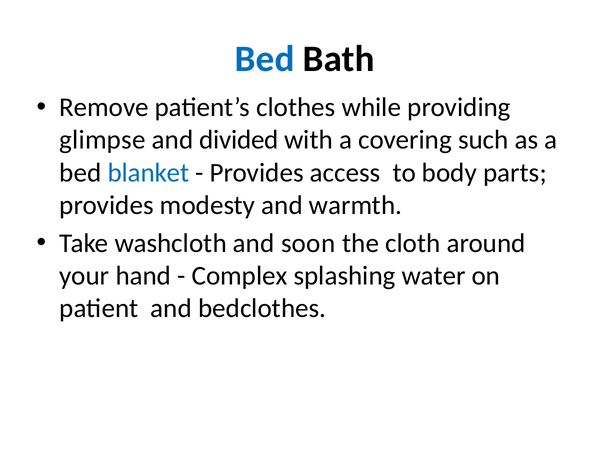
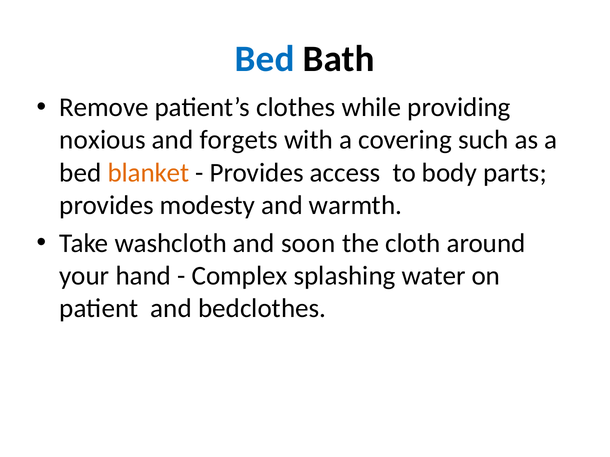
glimpse: glimpse -> noxious
divided: divided -> forgets
blanket colour: blue -> orange
